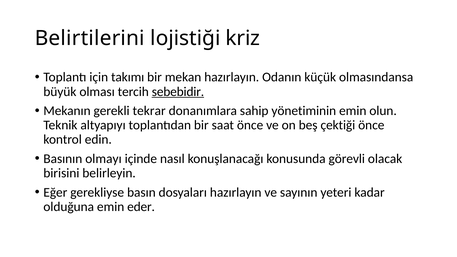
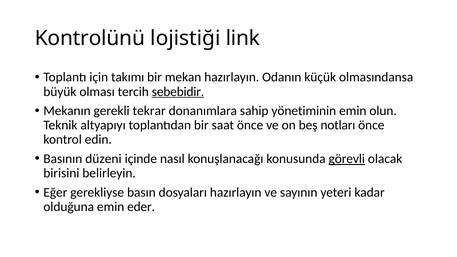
Belirtilerini: Belirtilerini -> Kontrolünü
kriz: kriz -> link
çektiği: çektiği -> notları
olmayı: olmayı -> düzeni
görevli underline: none -> present
